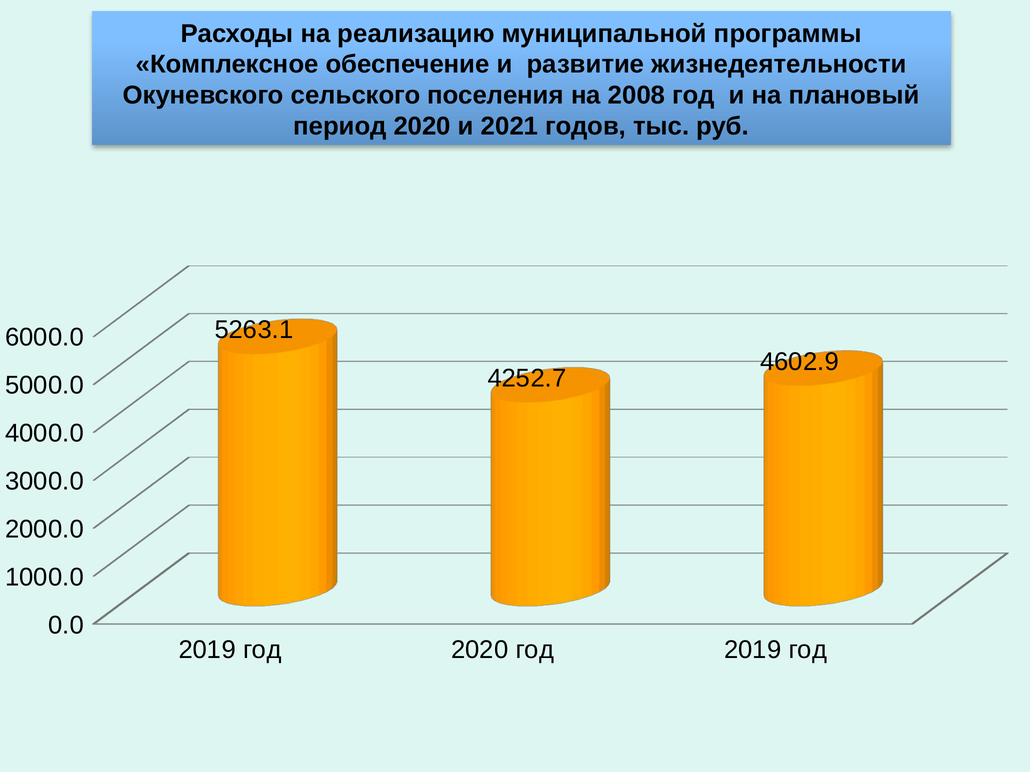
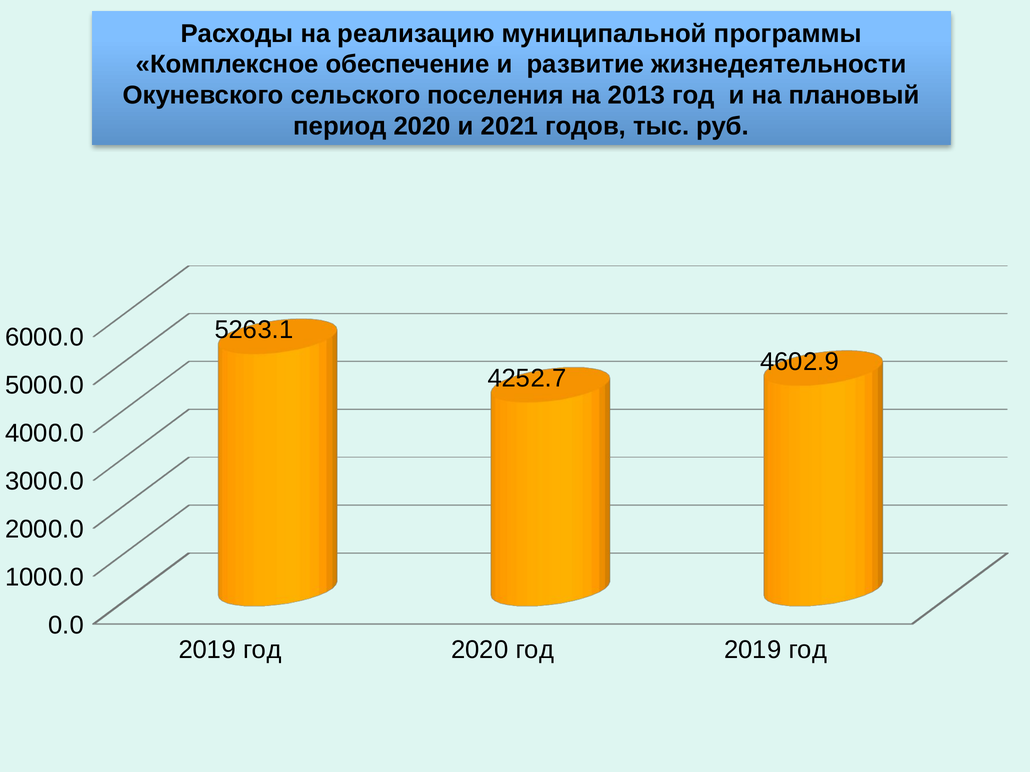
2008: 2008 -> 2013
